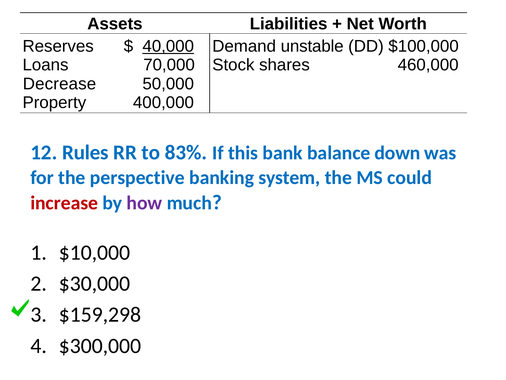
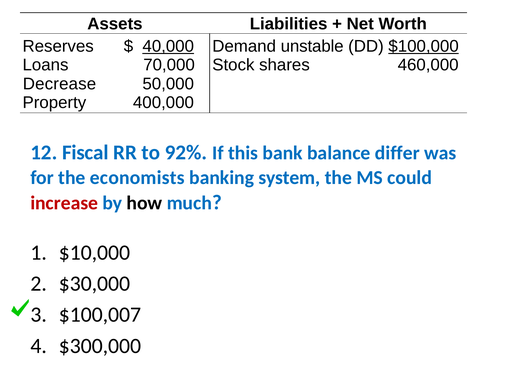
$100,000 underline: none -> present
Rules: Rules -> Fiscal
83%: 83% -> 92%
down: down -> differ
perspective: perspective -> economists
how colour: purple -> black
$159,298: $159,298 -> $100,007
